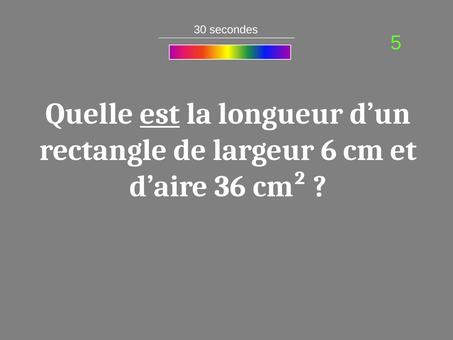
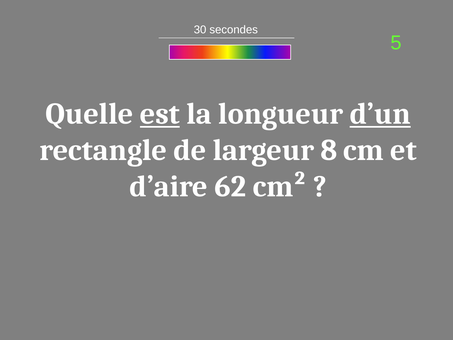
d’un underline: none -> present
6: 6 -> 8
36: 36 -> 62
